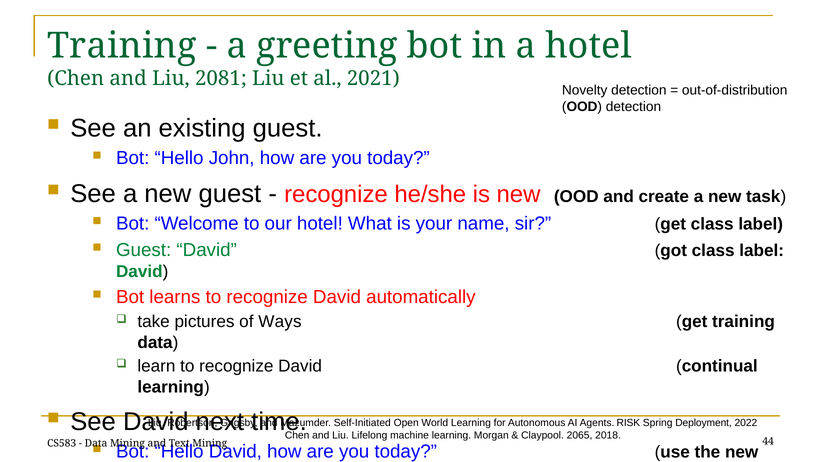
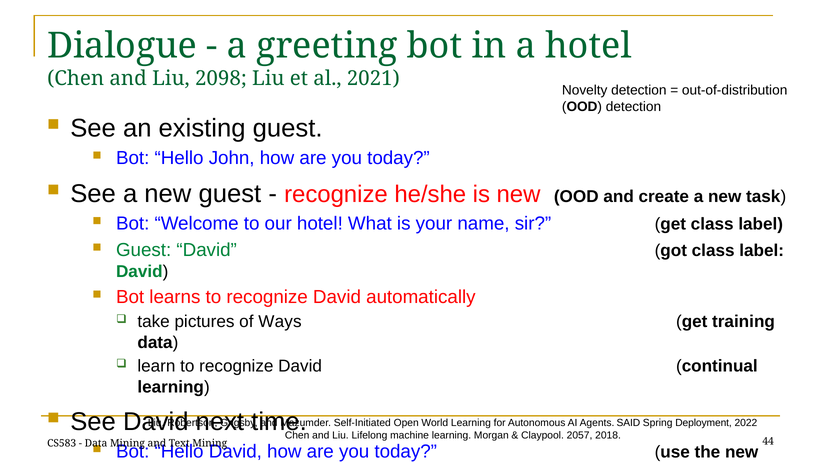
Training at (122, 46): Training -> Dialogue
2081: 2081 -> 2098
RISK: RISK -> SAID
2065: 2065 -> 2057
